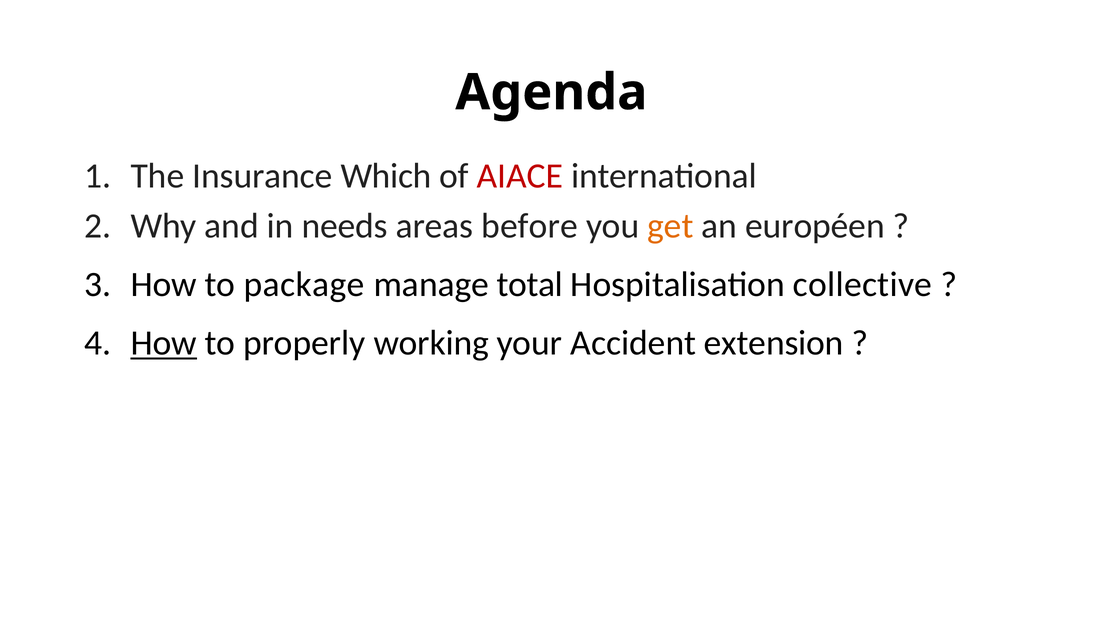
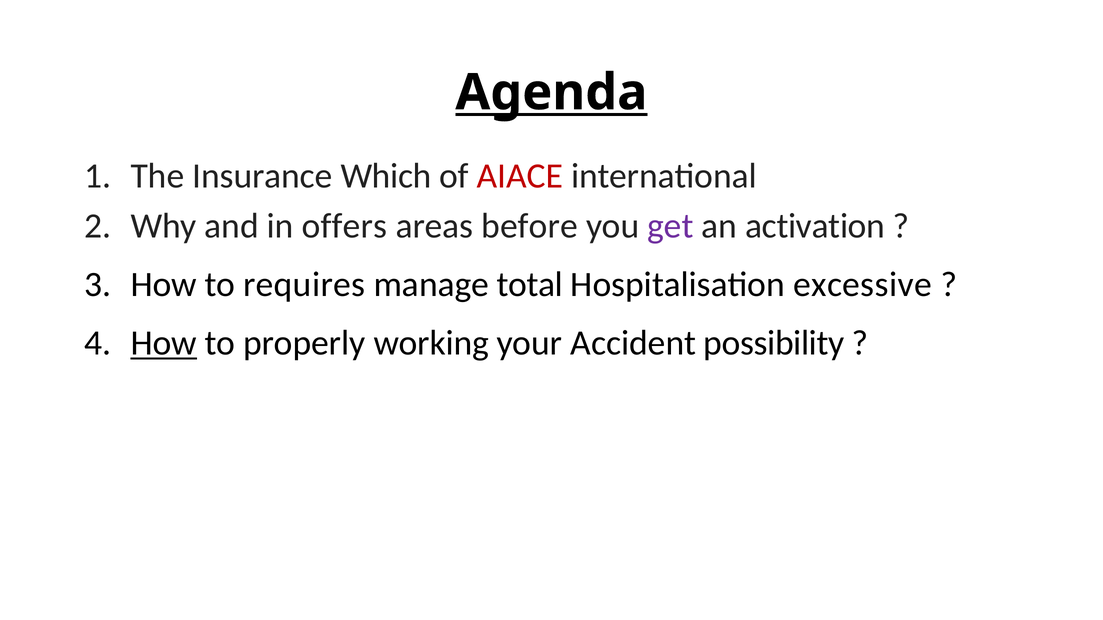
Agenda underline: none -> present
needs: needs -> offers
get colour: orange -> purple
européen: européen -> activation
package: package -> requires
collective: collective -> excessive
extension: extension -> possibility
